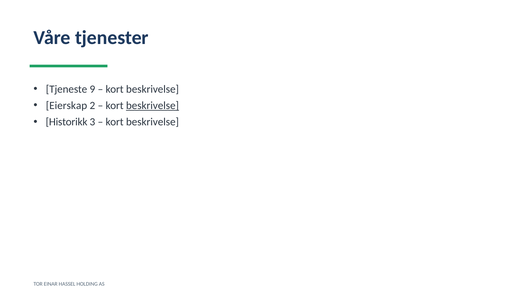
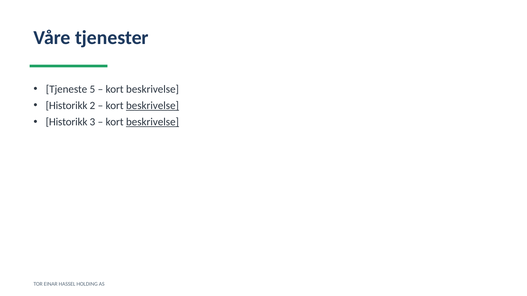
9: 9 -> 5
Eierskap at (67, 106): Eierskap -> Historikk
beskrivelse at (152, 122) underline: none -> present
